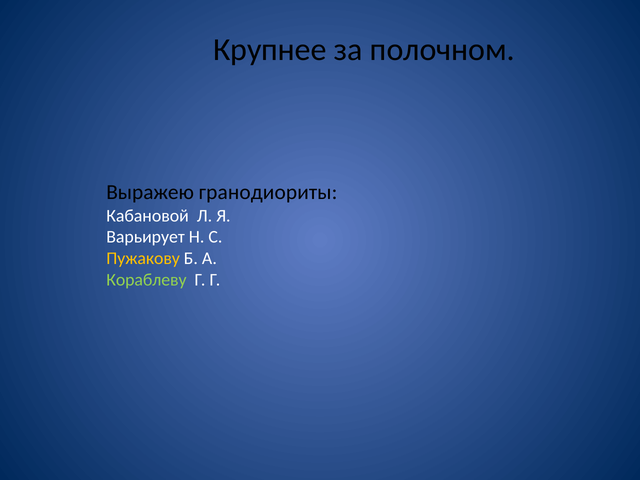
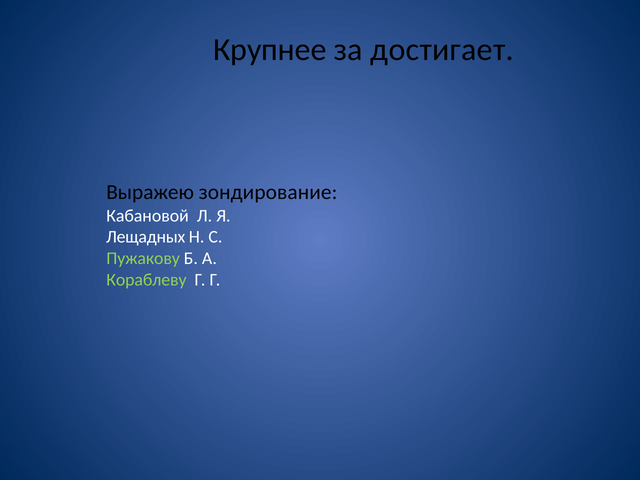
полочном: полочном -> достигает
гранодиориты: гранодиориты -> зондирование
Варьирует: Варьирует -> Лещадных
Пужакову colour: yellow -> light green
